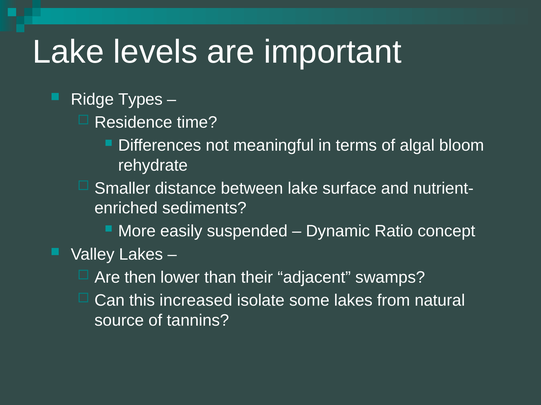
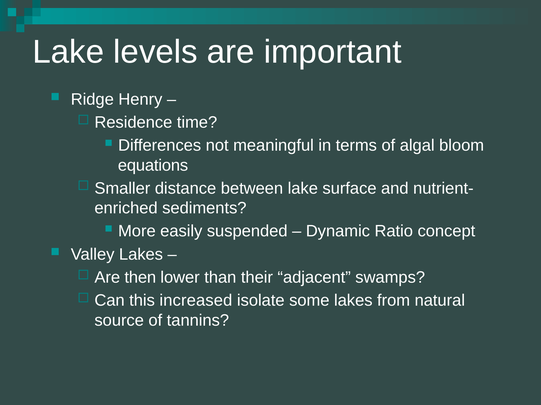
Types: Types -> Henry
rehydrate: rehydrate -> equations
